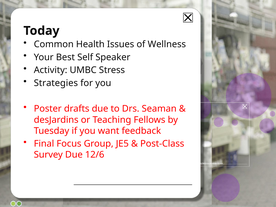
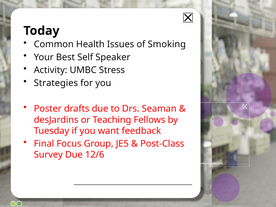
Wellness: Wellness -> Smoking
